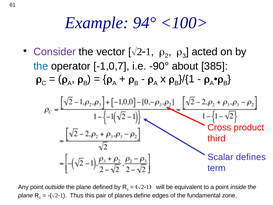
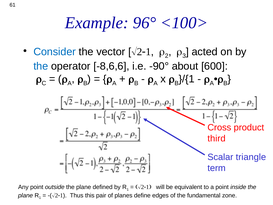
94°: 94° -> 96°
Consider colour: purple -> blue
-1,0,7: -1,0,7 -> -8,6,6
385: 385 -> 600
defines: defines -> triangle
